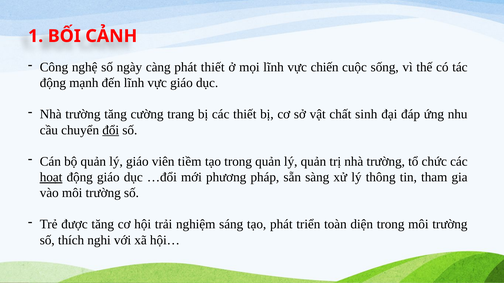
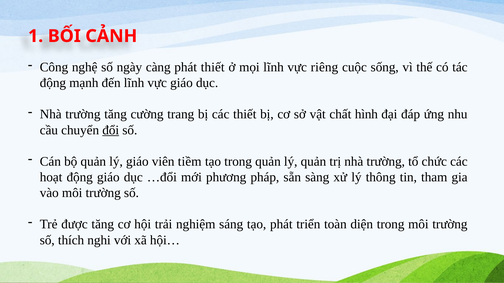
chiến: chiến -> riêng
sinh: sinh -> hình
hoạt underline: present -> none
